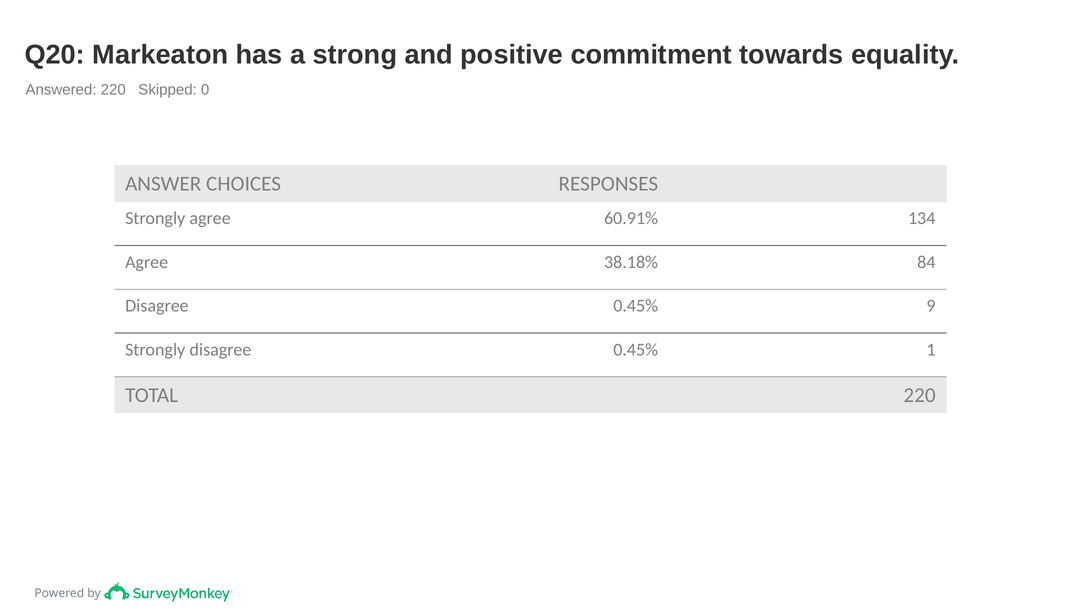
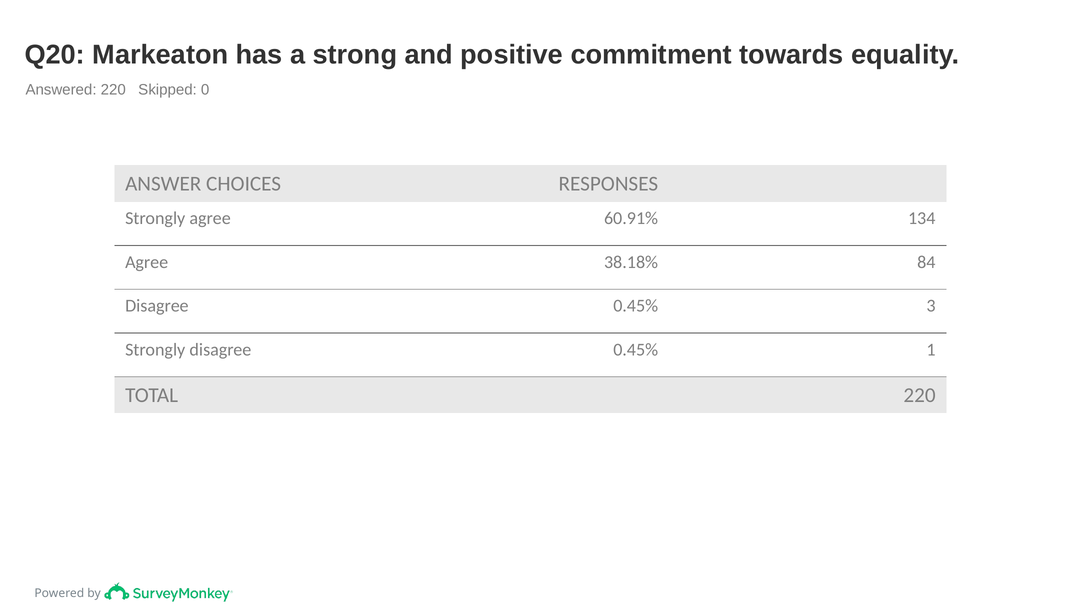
9: 9 -> 3
